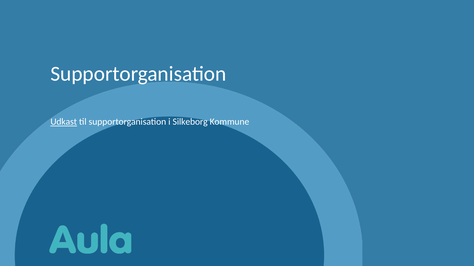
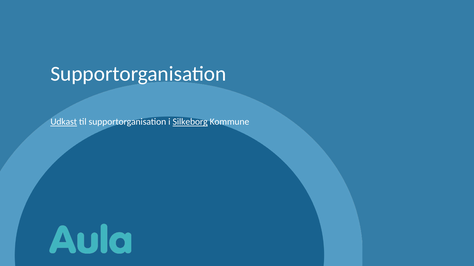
Silkeborg underline: none -> present
